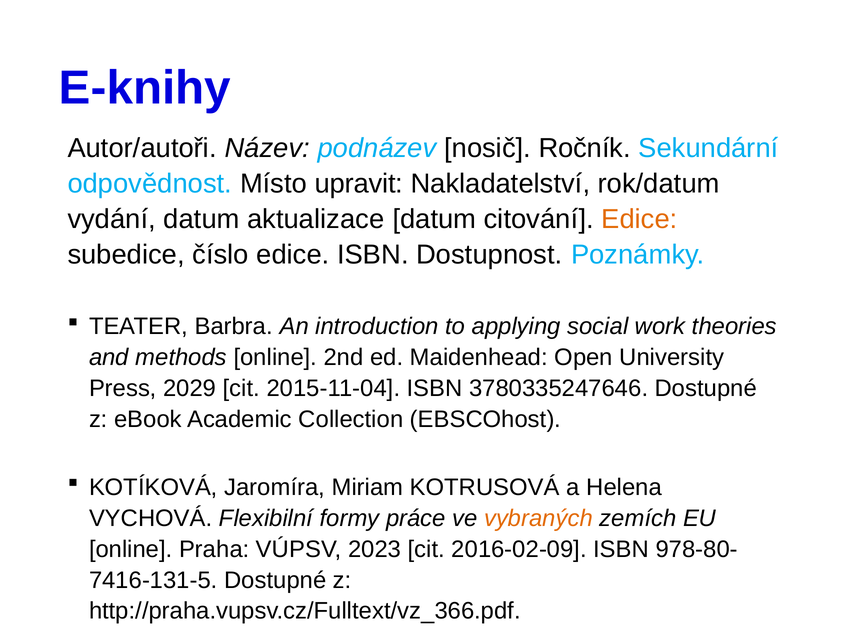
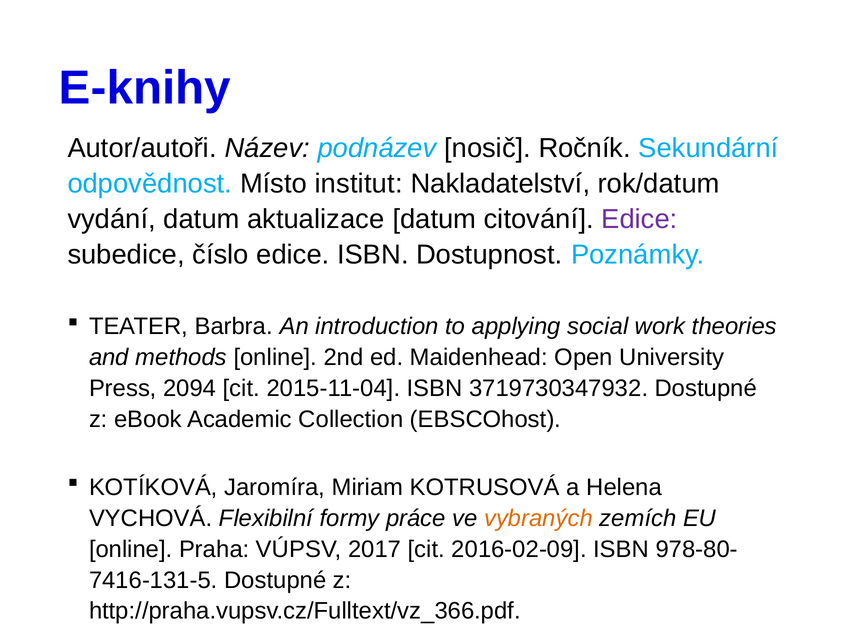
upravit: upravit -> institut
Edice at (639, 219) colour: orange -> purple
2029: 2029 -> 2094
3780335247646: 3780335247646 -> 3719730347932
2023: 2023 -> 2017
